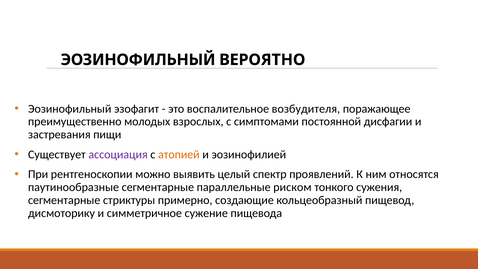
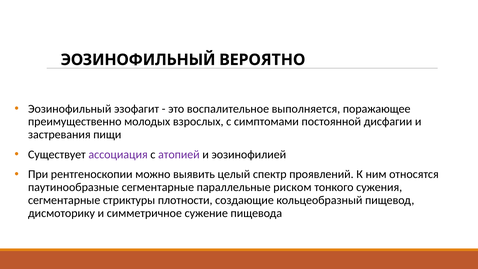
возбудителя: возбудителя -> выполняется
атопией colour: orange -> purple
примерно: примерно -> плотности
